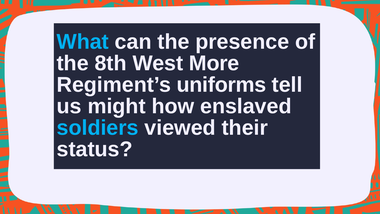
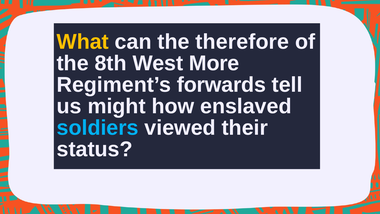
What colour: light blue -> yellow
presence: presence -> therefore
uniforms: uniforms -> forwards
